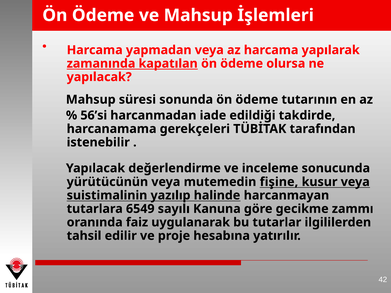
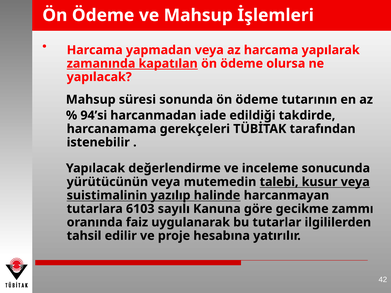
56’si: 56’si -> 94’si
fişine: fişine -> talebi
6549: 6549 -> 6103
